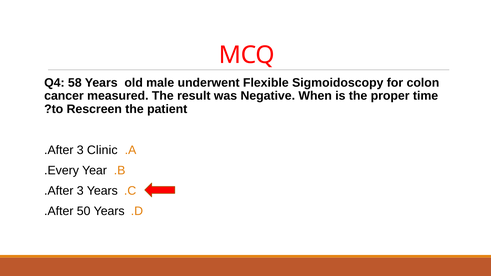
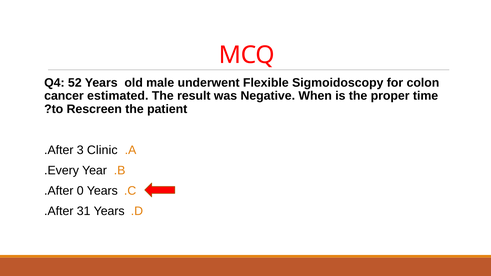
58: 58 -> 52
measured: measured -> estimated
3 at (80, 191): 3 -> 0
50: 50 -> 31
